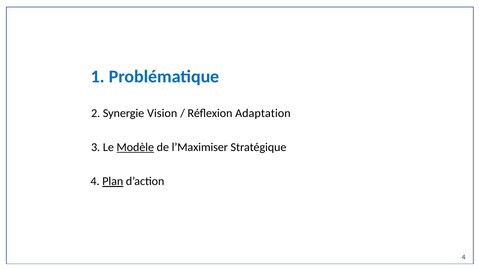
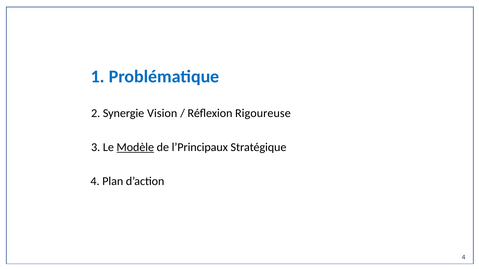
Adaptation: Adaptation -> Rigoureuse
l’Maximiser: l’Maximiser -> l’Principaux
Plan underline: present -> none
